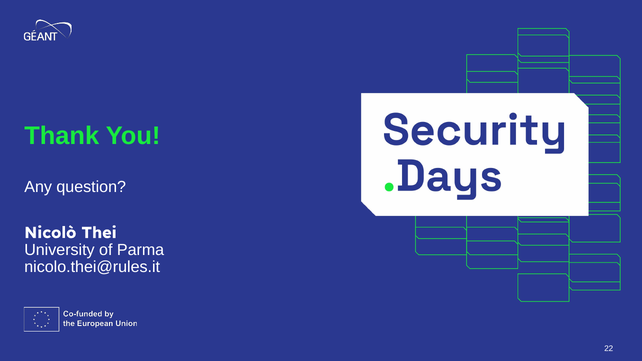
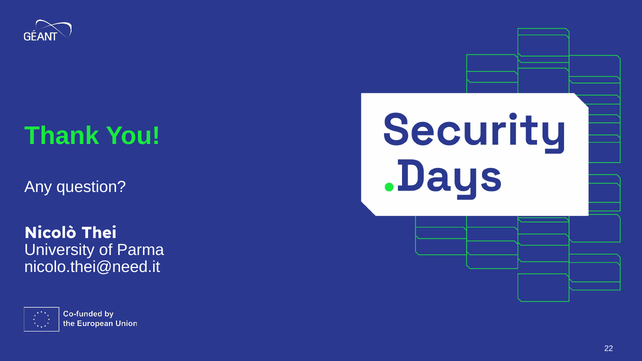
nicolo.thei@rules.it: nicolo.thei@rules.it -> nicolo.thei@need.it
